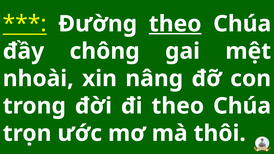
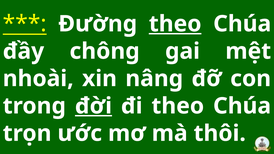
đời underline: none -> present
